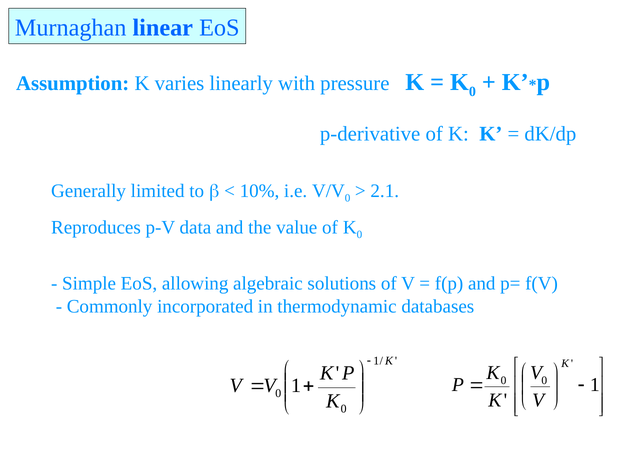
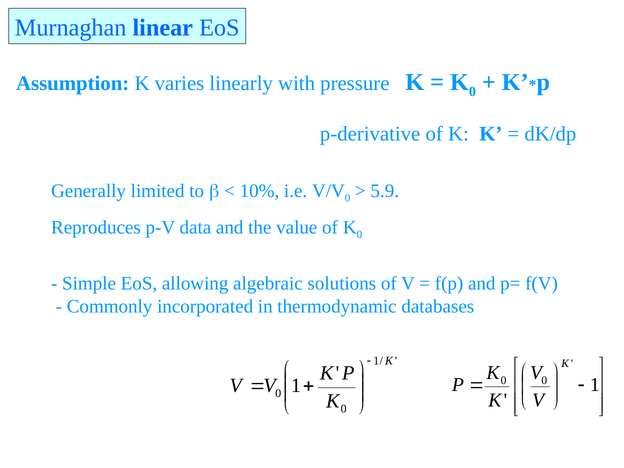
2.1: 2.1 -> 5.9
